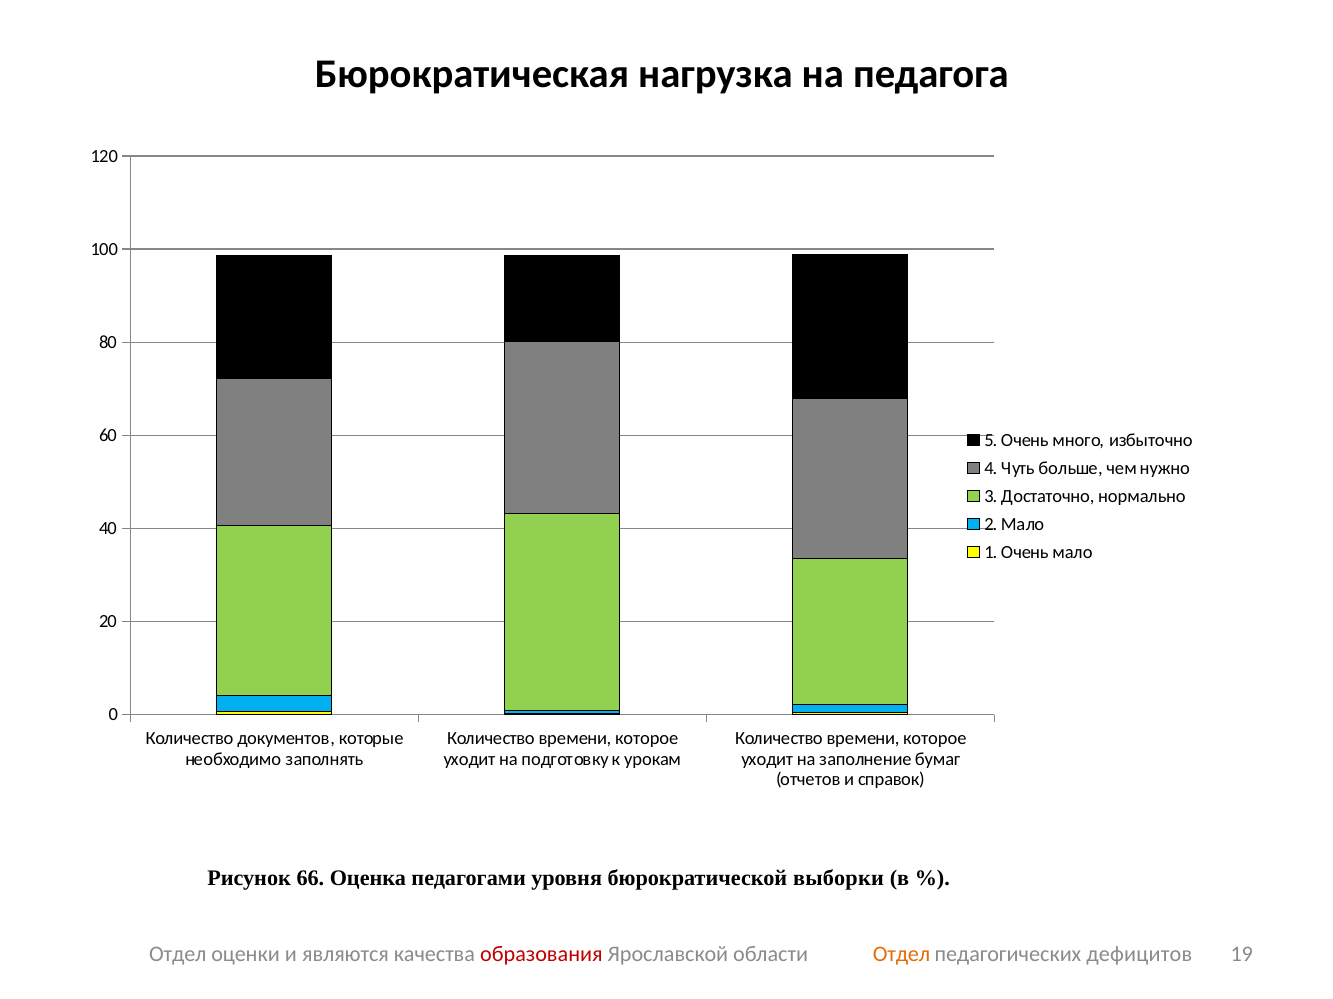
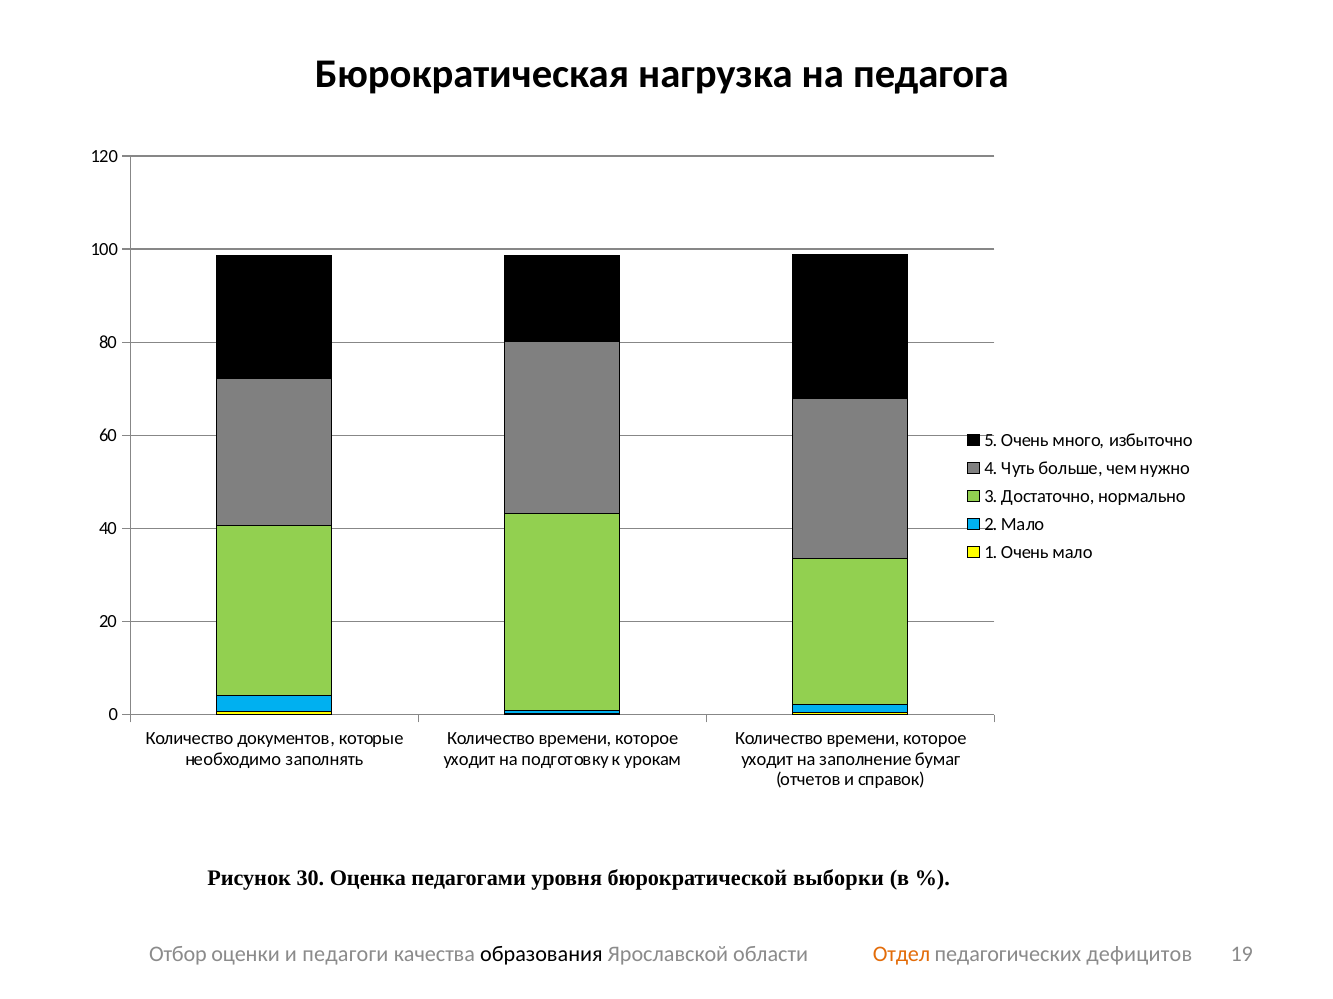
66: 66 -> 30
Отдел at (178, 955): Отдел -> Отбор
являются: являются -> педагоги
образования colour: red -> black
